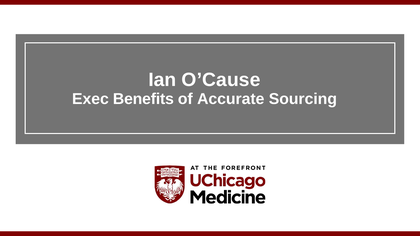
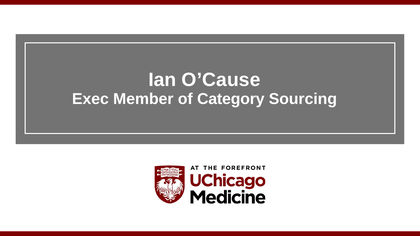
Benefits: Benefits -> Member
Accurate: Accurate -> Category
